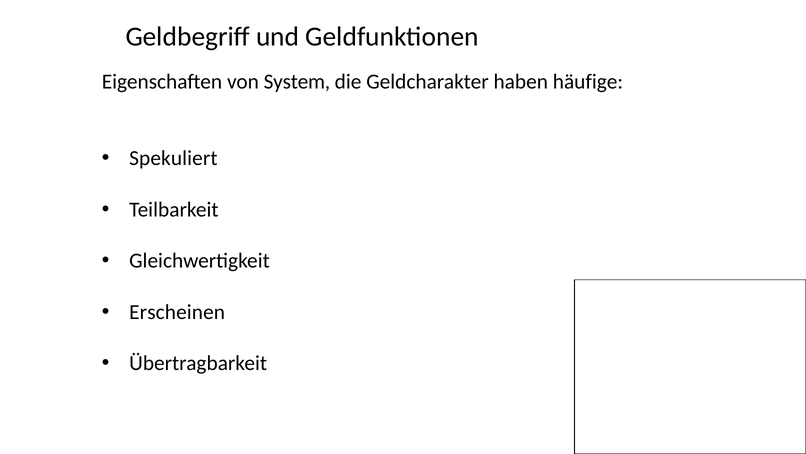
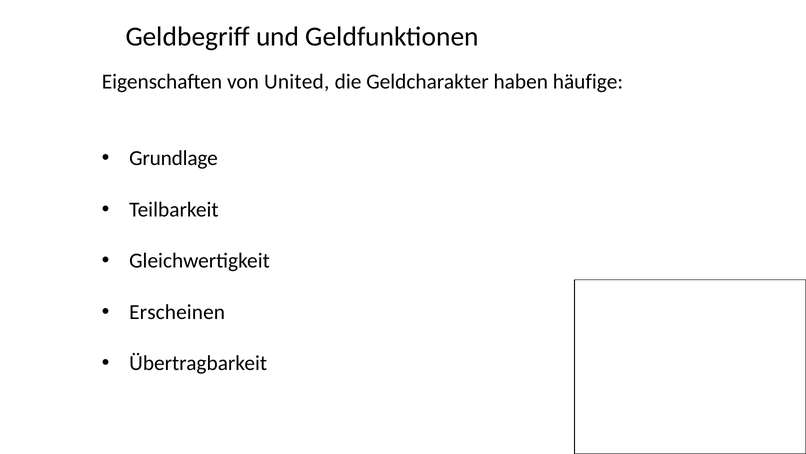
System: System -> United
Spekuliert: Spekuliert -> Grundlage
